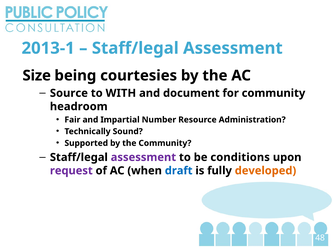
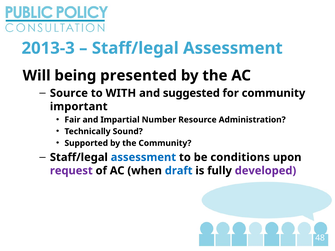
2013-1: 2013-1 -> 2013-3
Size: Size -> Will
courtesies: courtesies -> presented
document: document -> suggested
headroom: headroom -> important
assessment at (143, 157) colour: purple -> blue
developed colour: orange -> purple
